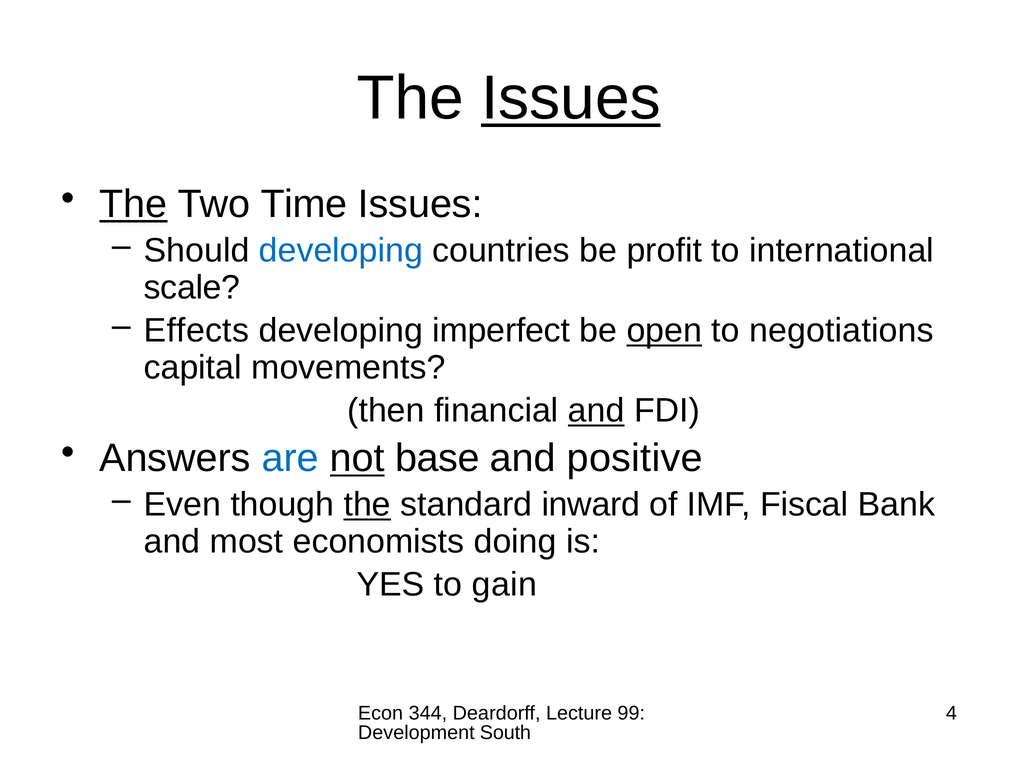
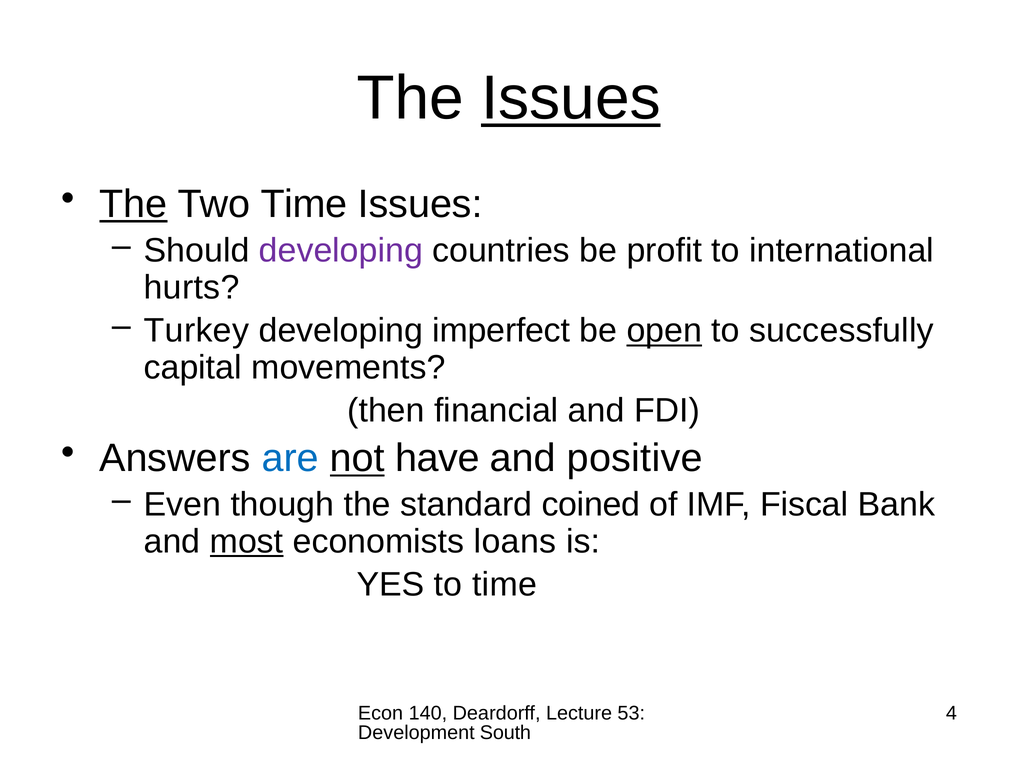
developing at (341, 251) colour: blue -> purple
scale: scale -> hurts
Effects: Effects -> Turkey
negotiations: negotiations -> successfully
and at (596, 411) underline: present -> none
base: base -> have
the at (367, 505) underline: present -> none
inward: inward -> coined
most underline: none -> present
doing: doing -> loans
to gain: gain -> time
344: 344 -> 140
99: 99 -> 53
